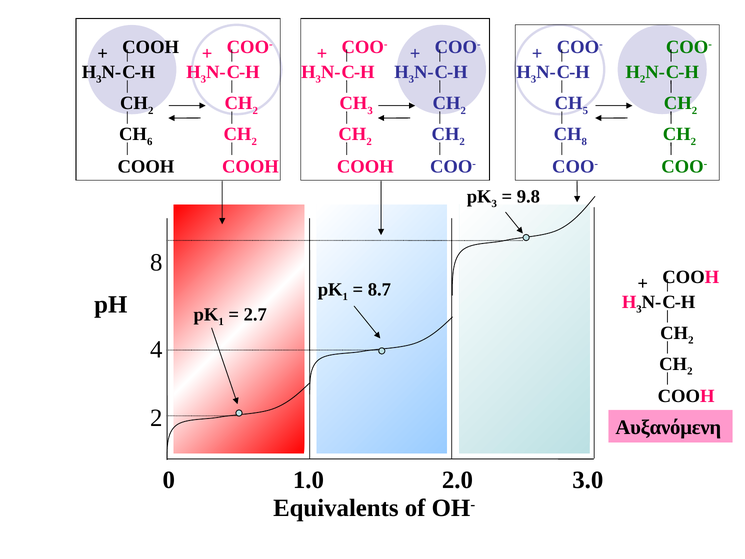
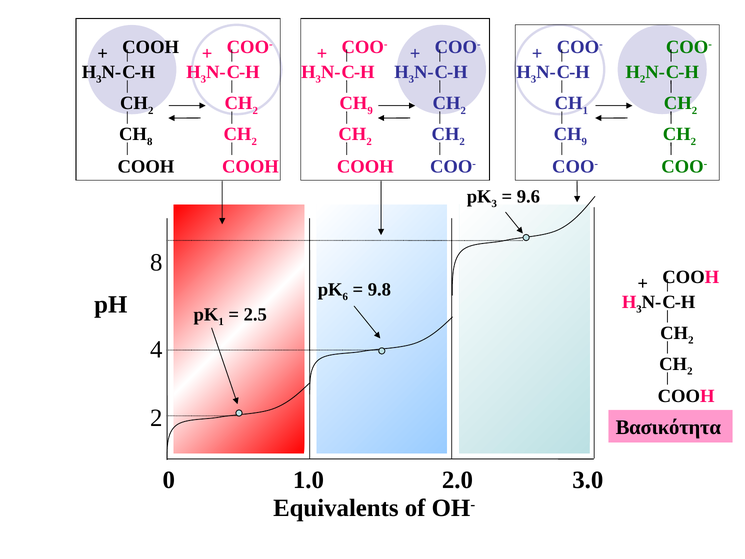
3 at (370, 110): 3 -> 9
5 at (585, 110): 5 -> 1
6 at (150, 141): 6 -> 8
8 at (584, 141): 8 -> 9
9.8: 9.8 -> 9.6
1 at (345, 297): 1 -> 6
8.7: 8.7 -> 9.8
2.7: 2.7 -> 2.5
Αυξανόμενη: Αυξανόμενη -> Βασικότητα
